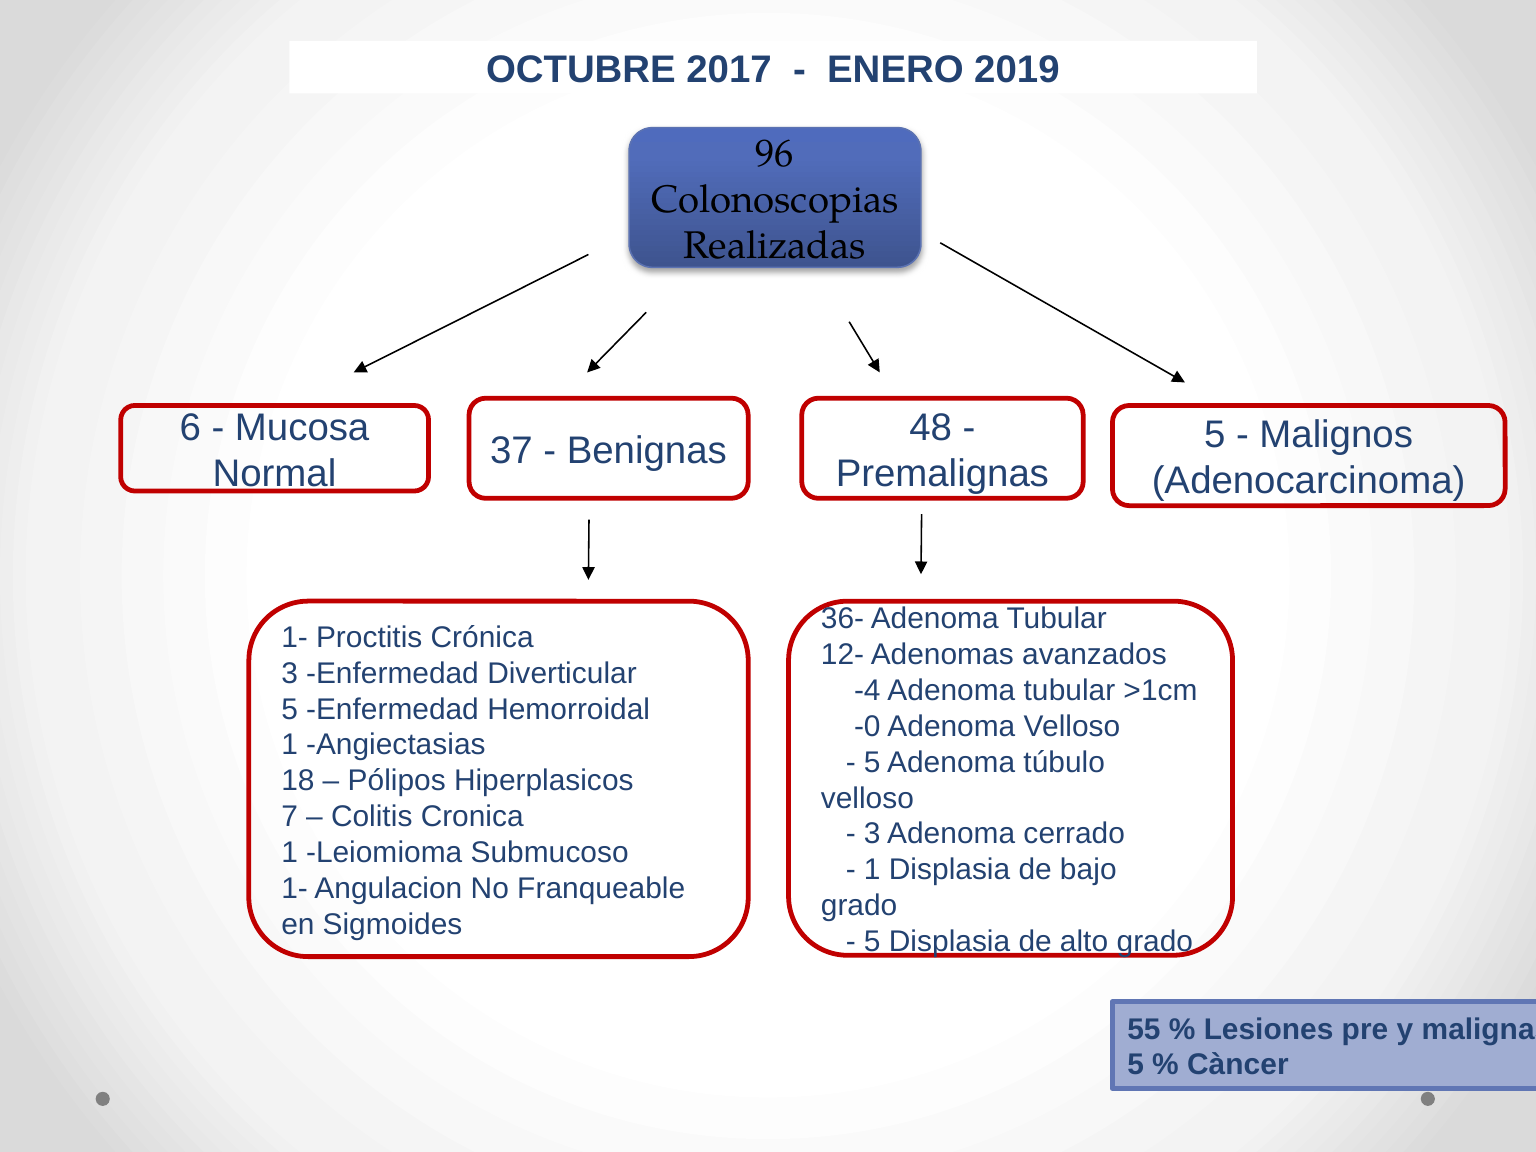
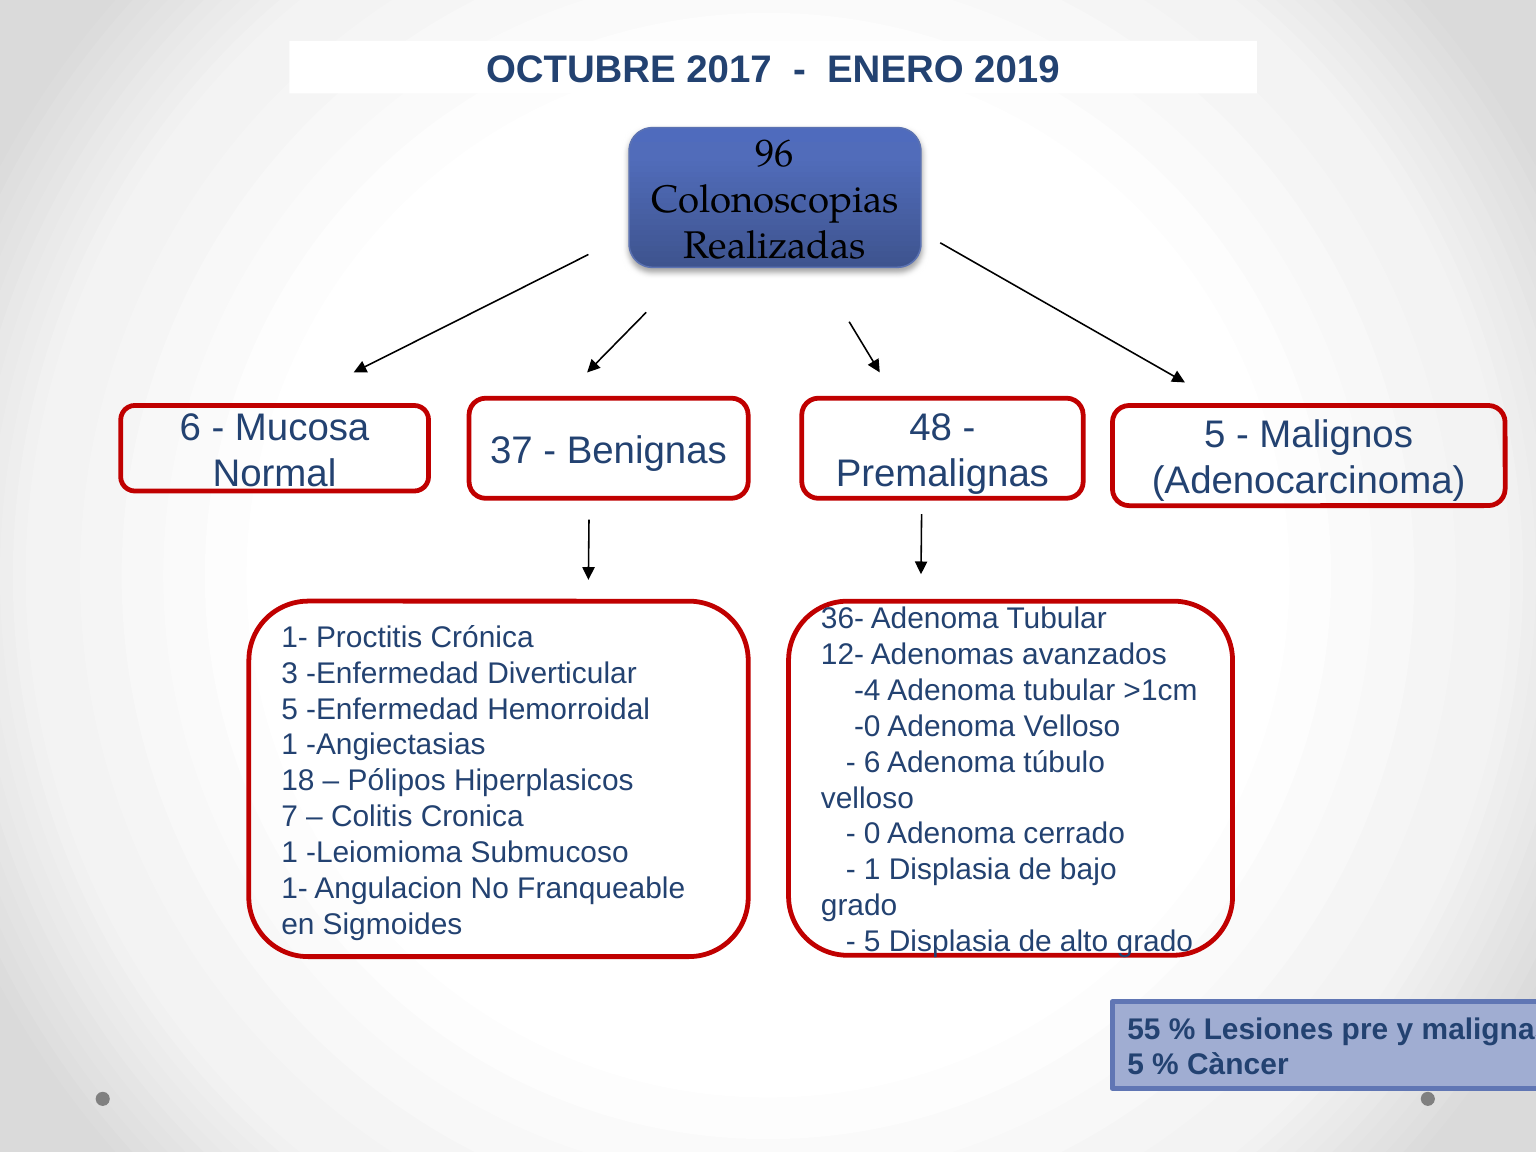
5 at (872, 762): 5 -> 6
3 at (872, 834): 3 -> 0
